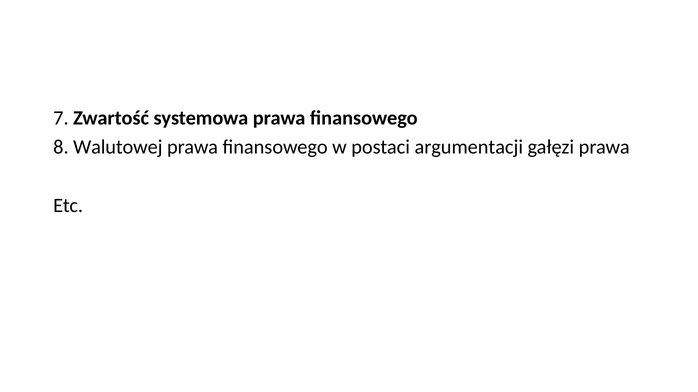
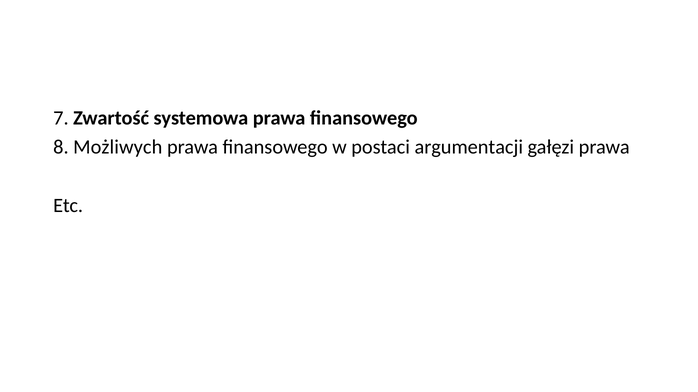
Walutowej: Walutowej -> Możliwych
